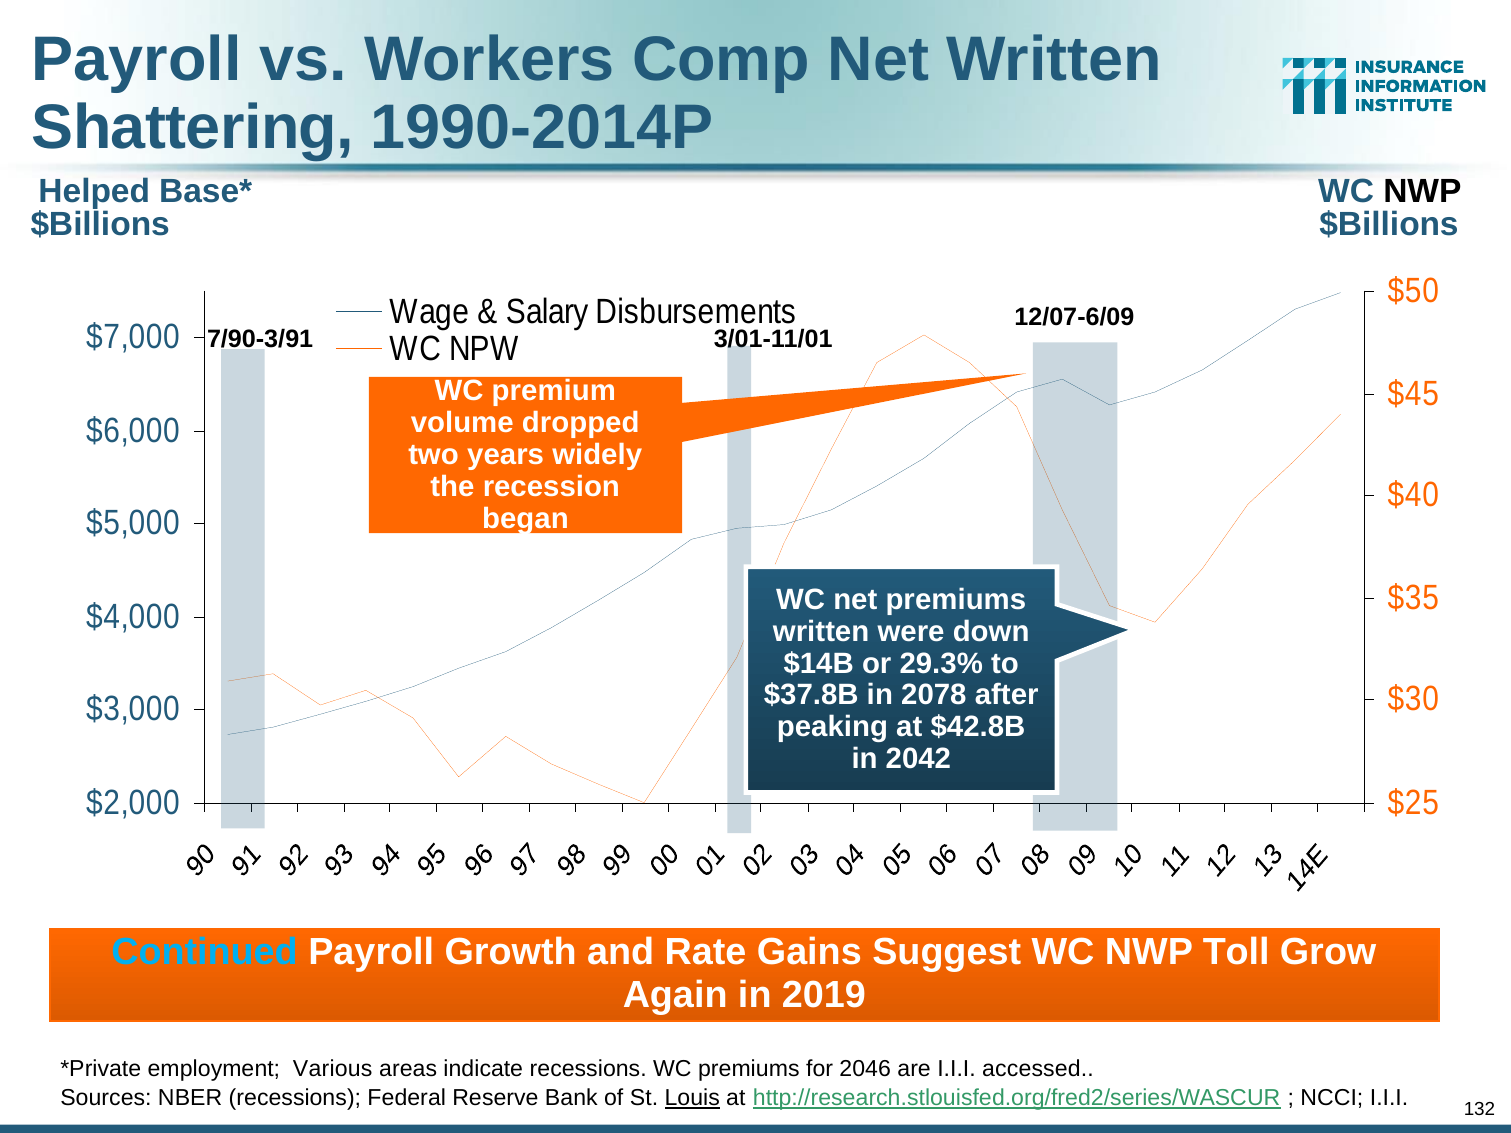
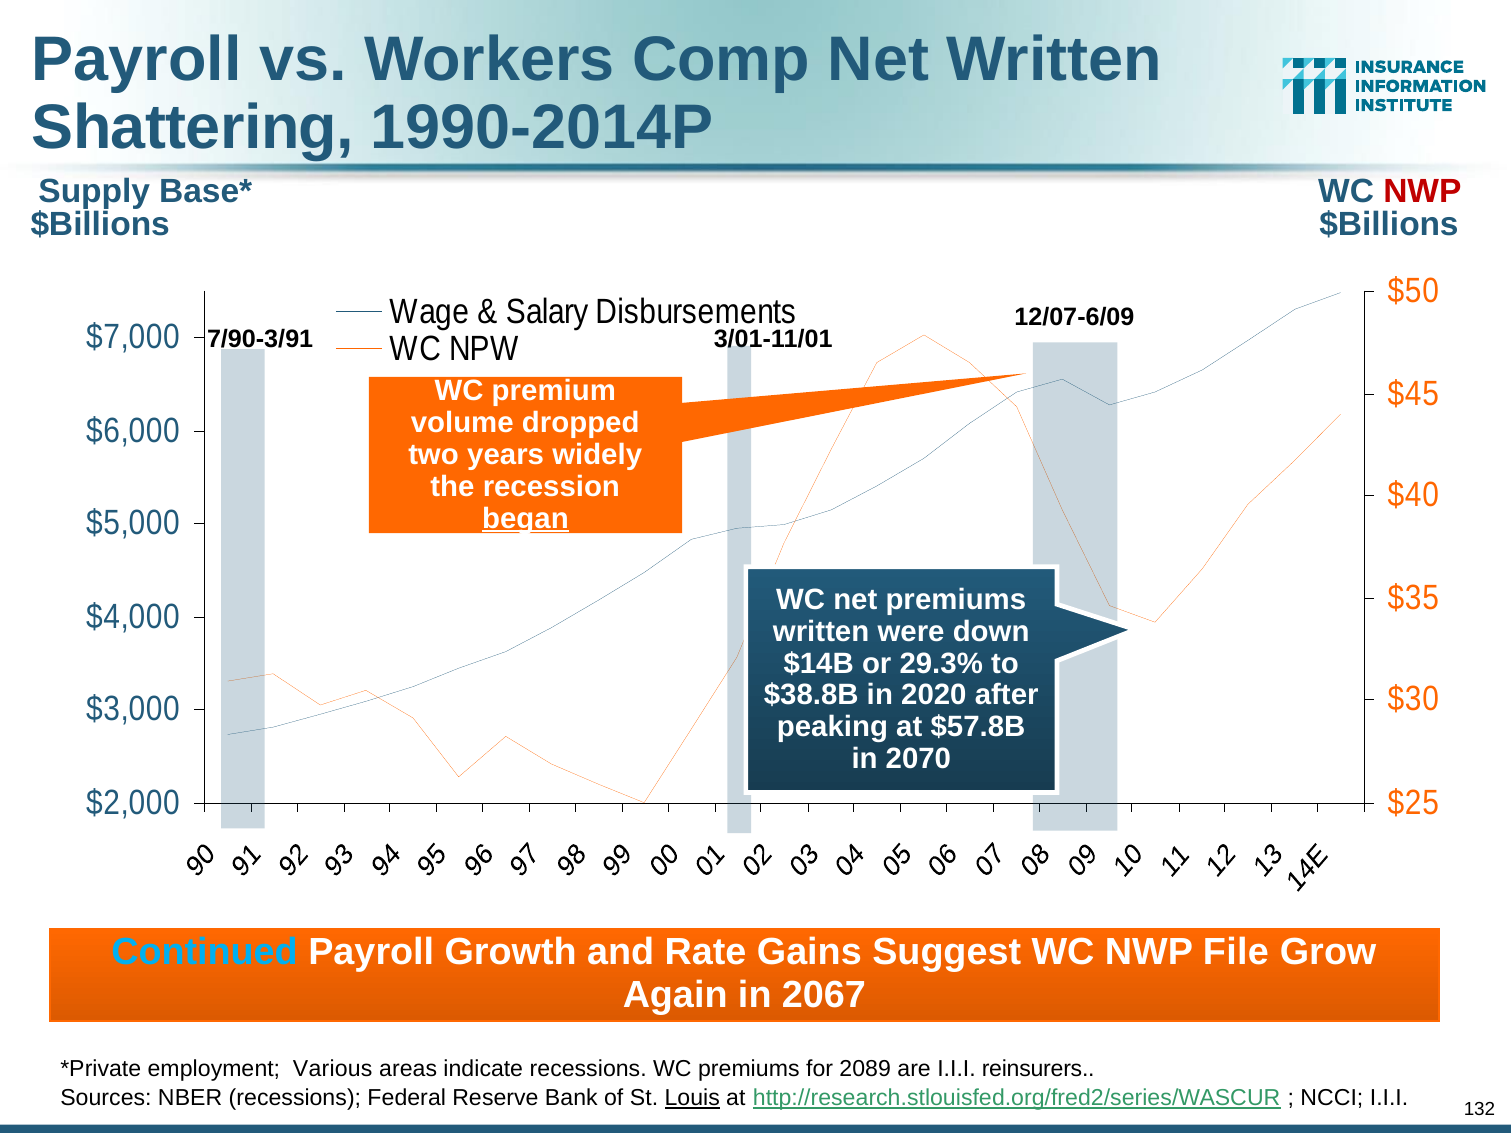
Helped: Helped -> Supply
NWP at (1422, 191) colour: black -> red
began underline: none -> present
$37.8B: $37.8B -> $38.8B
2078: 2078 -> 2020
$42.8B: $42.8B -> $57.8B
2042: 2042 -> 2070
Toll: Toll -> File
2019: 2019 -> 2067
2046: 2046 -> 2089
accessed: accessed -> reinsurers
